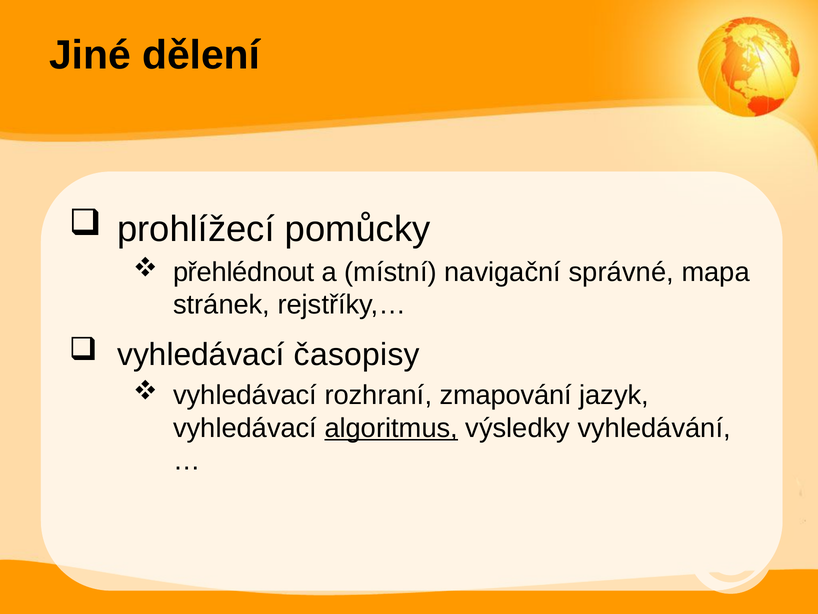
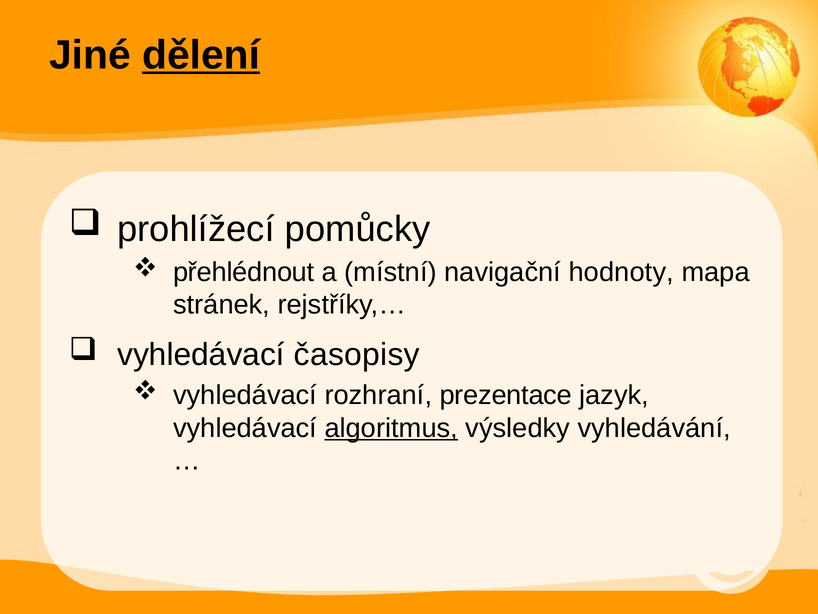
dělení underline: none -> present
správné: správné -> hodnoty
zmapování: zmapování -> prezentace
